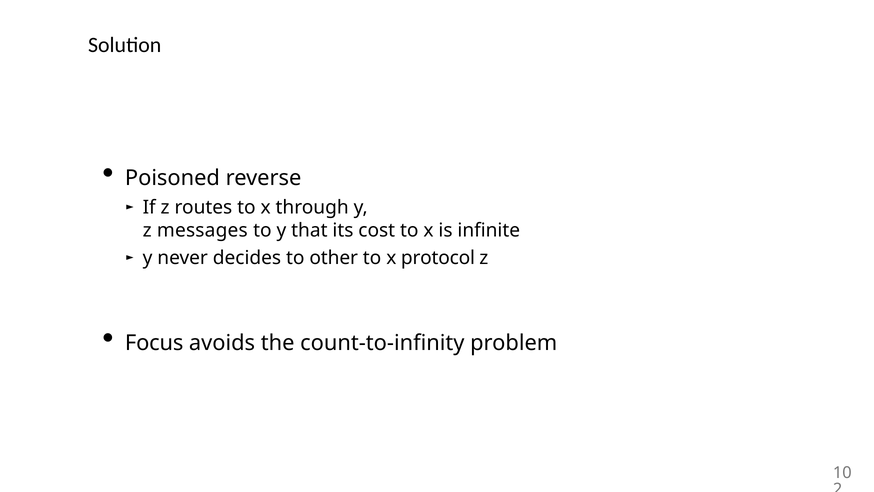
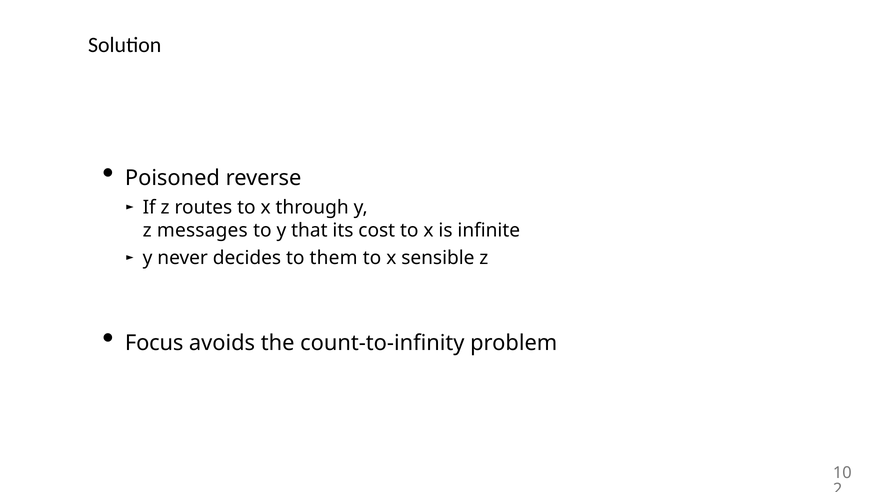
other: other -> them
protocol: protocol -> sensible
